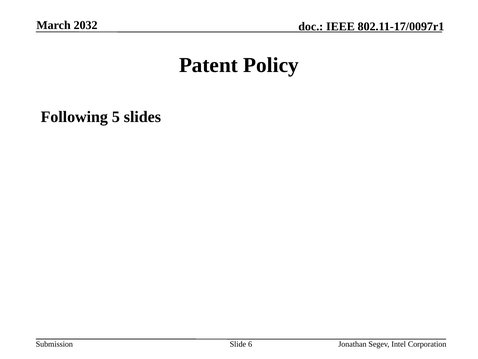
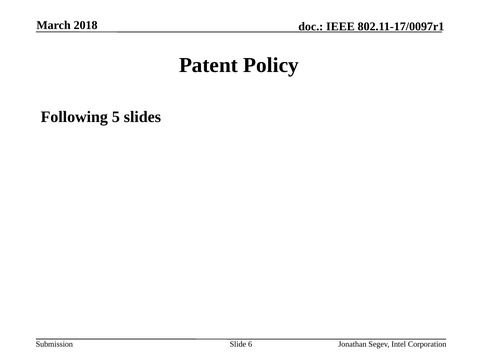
2032: 2032 -> 2018
